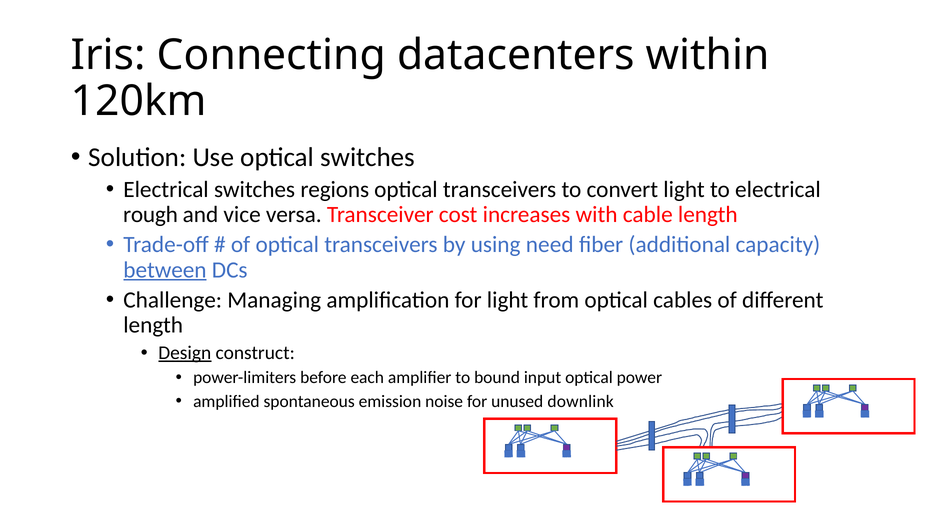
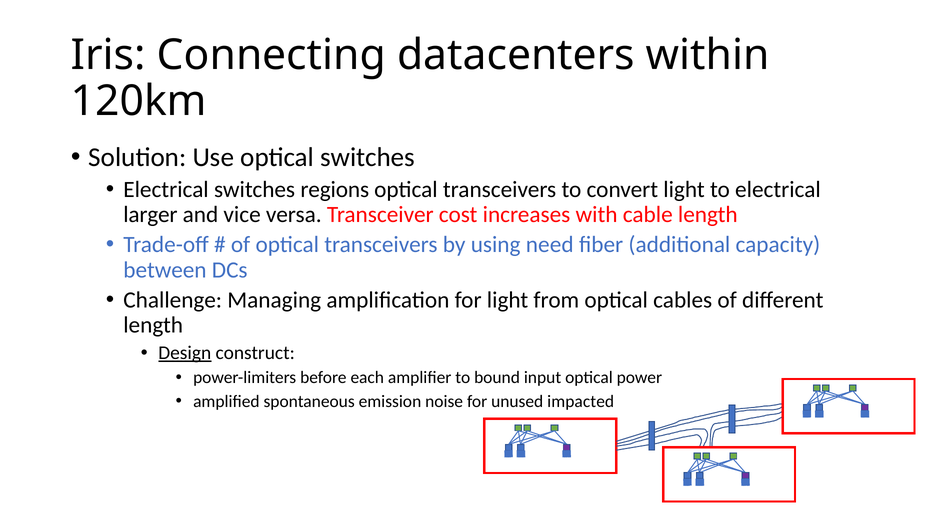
rough: rough -> larger
between underline: present -> none
downlink: downlink -> impacted
